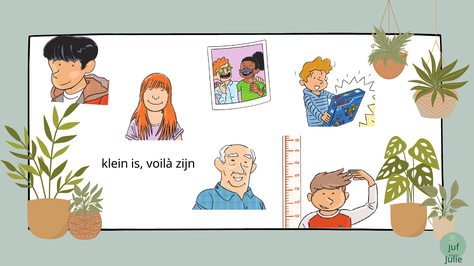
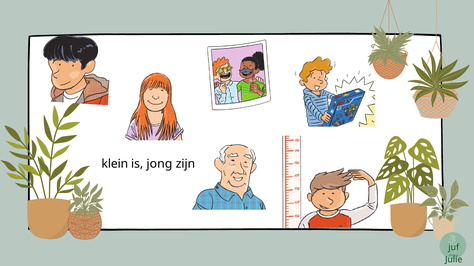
voilà: voilà -> jong
